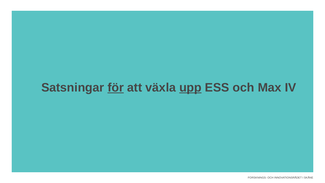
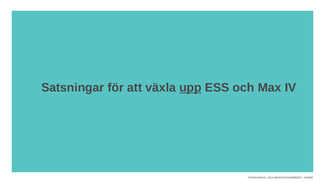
för underline: present -> none
